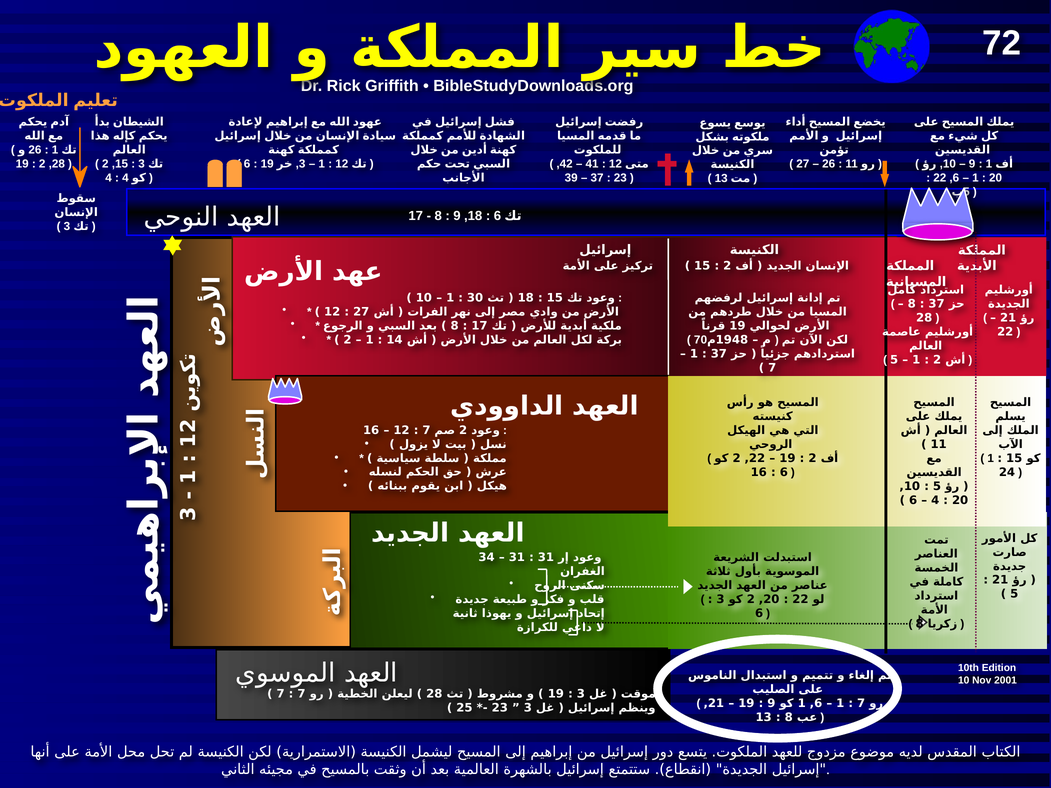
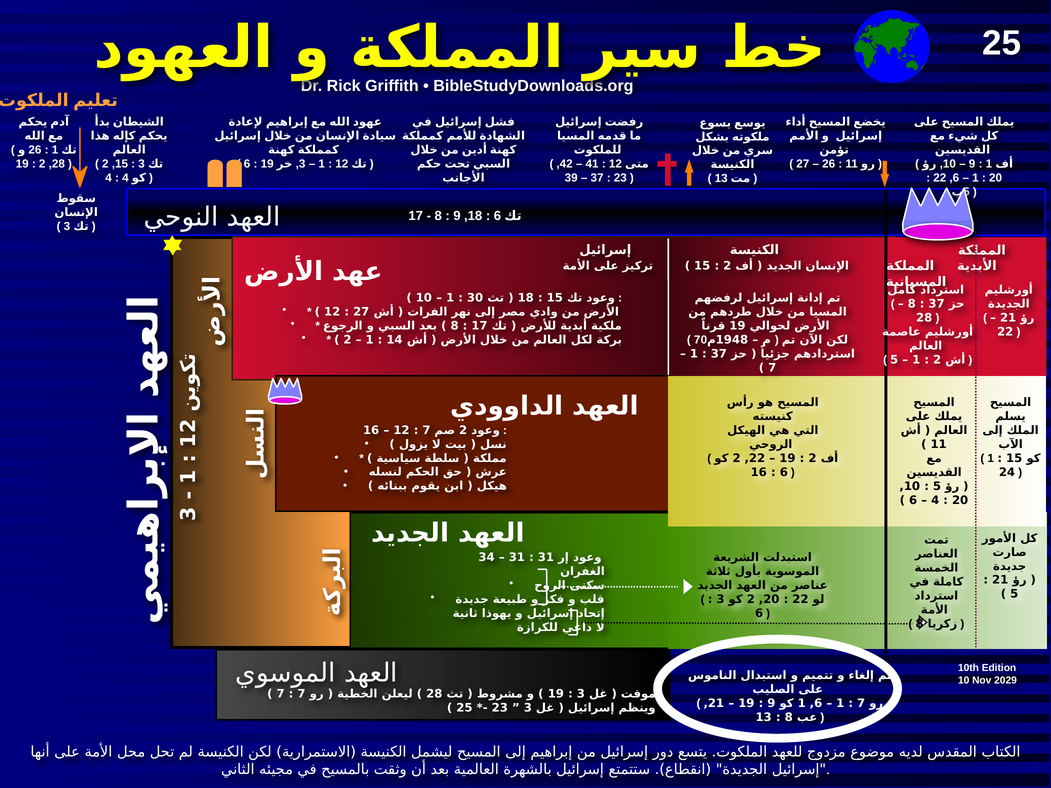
72 at (1002, 43): 72 -> 25
2001: 2001 -> 2029
